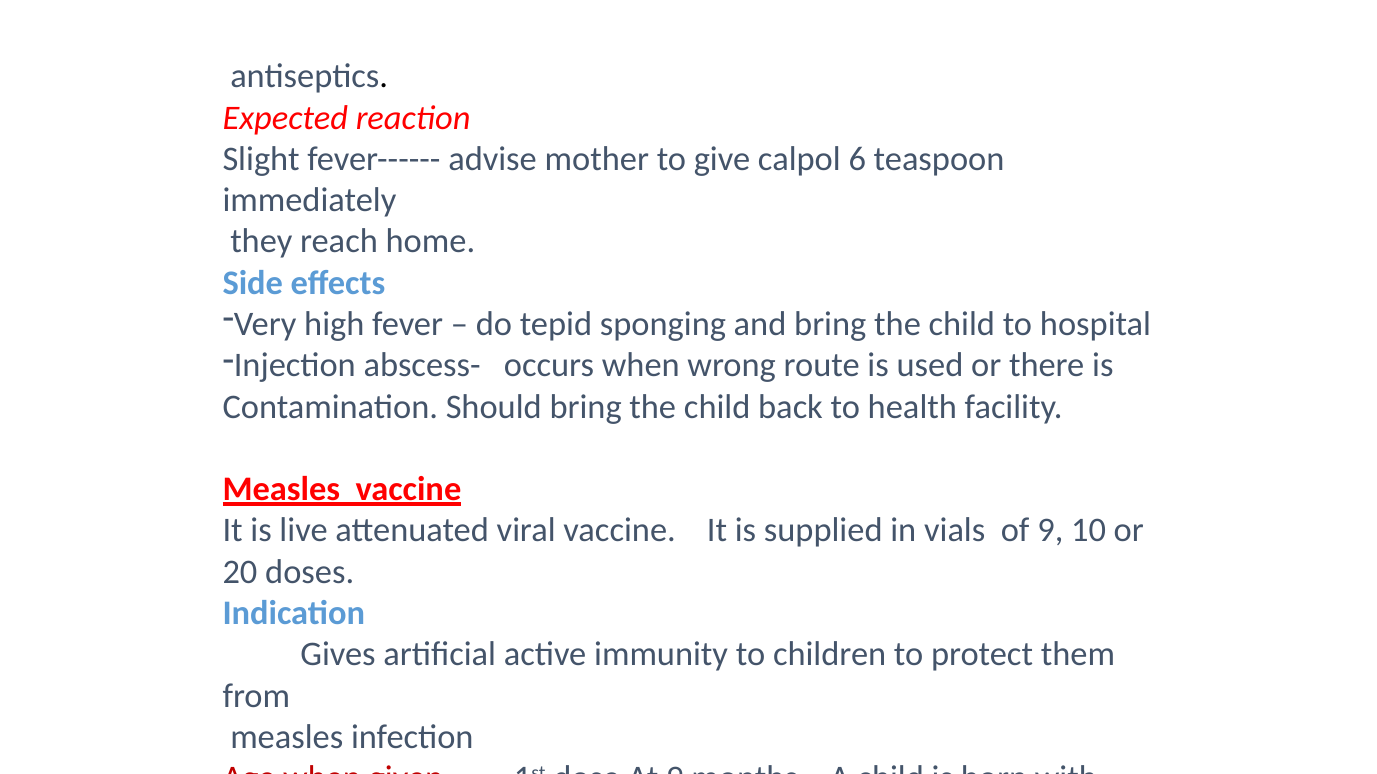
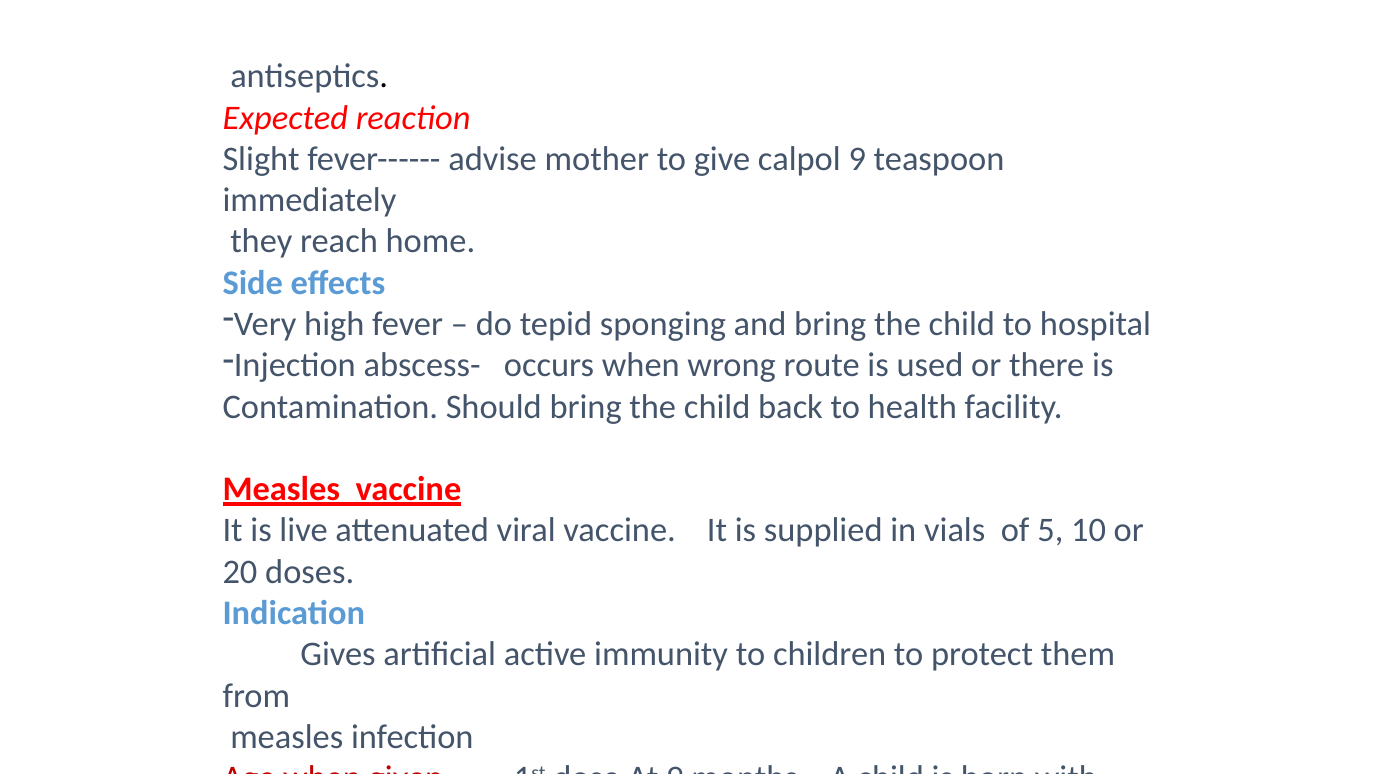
calpol 6: 6 -> 9
of 9: 9 -> 5
